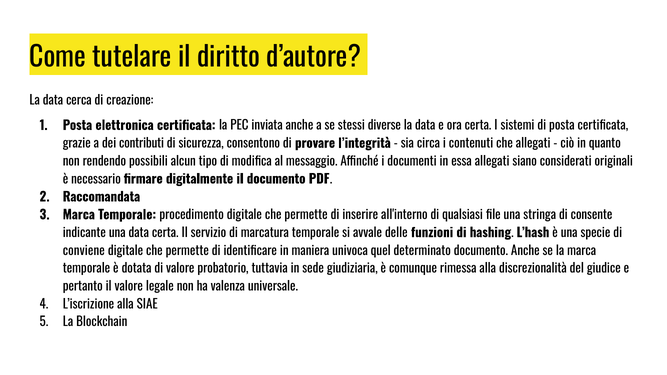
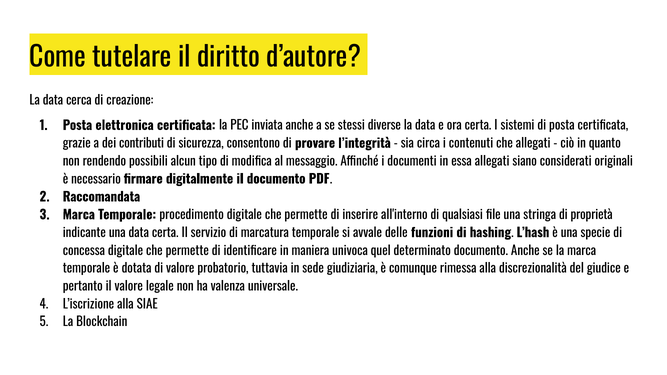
consente: consente -> proprietà
conviene: conviene -> concessa
